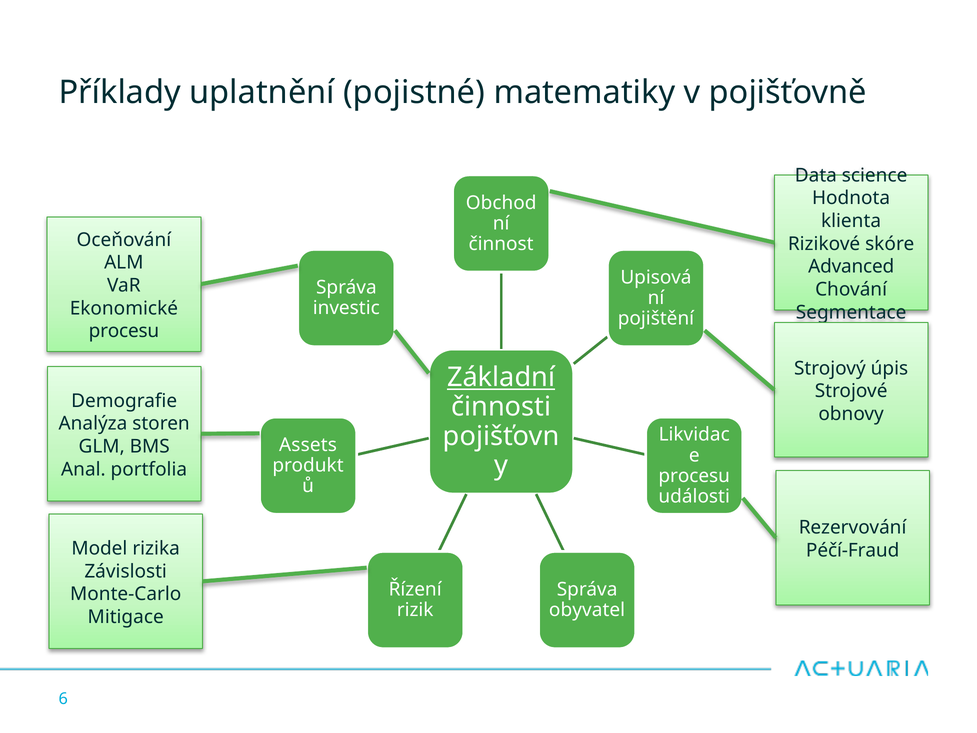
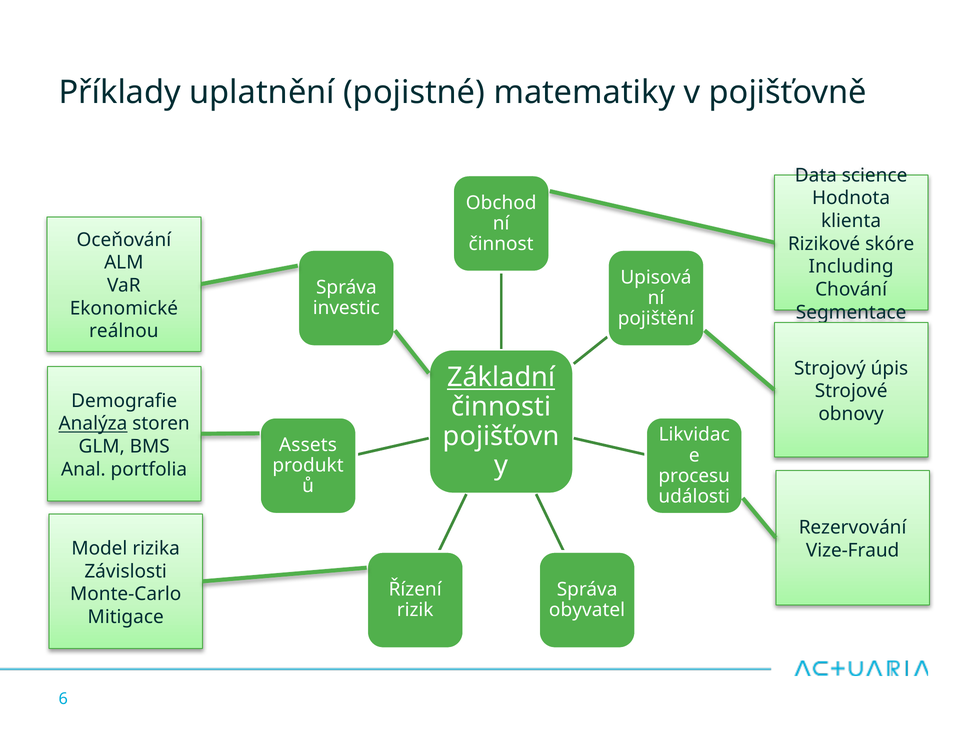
Advanced: Advanced -> Including
procesu at (124, 331): procesu -> reálnou
Analýza underline: none -> present
Péčí-Fraud: Péčí-Fraud -> Vize-Fraud
